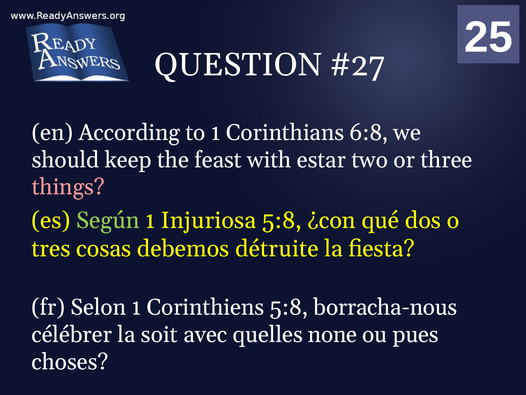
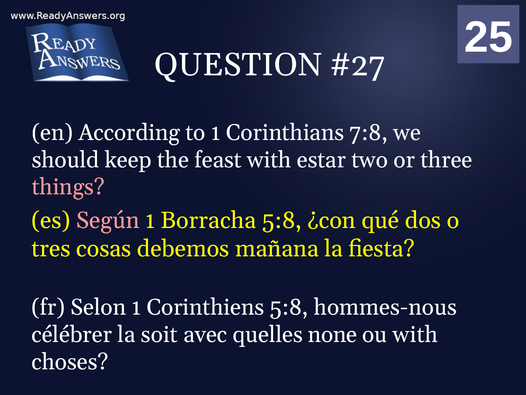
6:8: 6:8 -> 7:8
Según colour: light green -> pink
Injuriosa: Injuriosa -> Borracha
détruite: détruite -> mañana
borracha-nous: borracha-nous -> hommes-nous
ou pues: pues -> with
